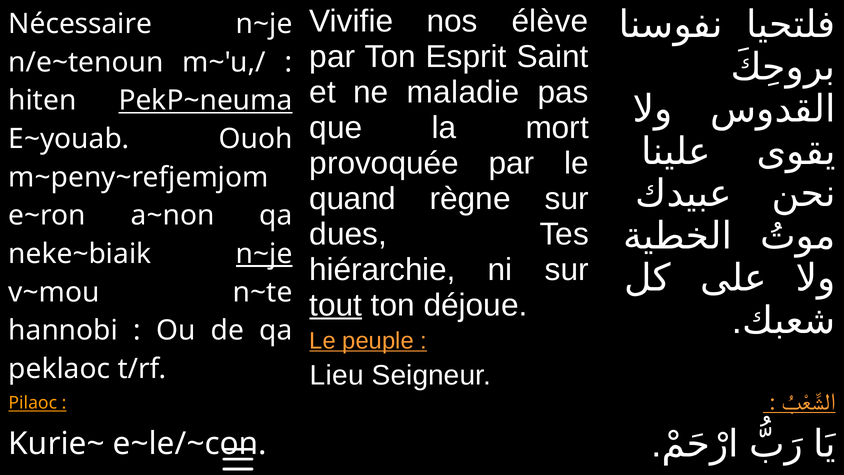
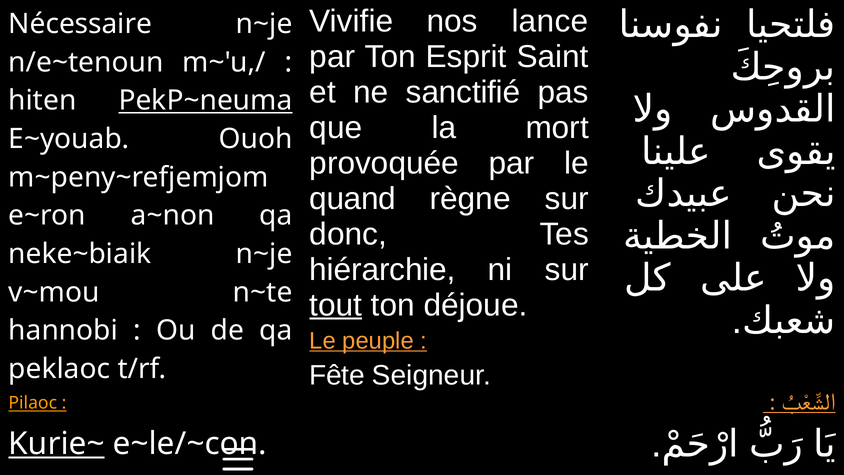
élève: élève -> lance
maladie: maladie -> sanctifié
dues: dues -> donc
n~je at (264, 254) underline: present -> none
Lieu: Lieu -> Fête
Kurie~ underline: none -> present
